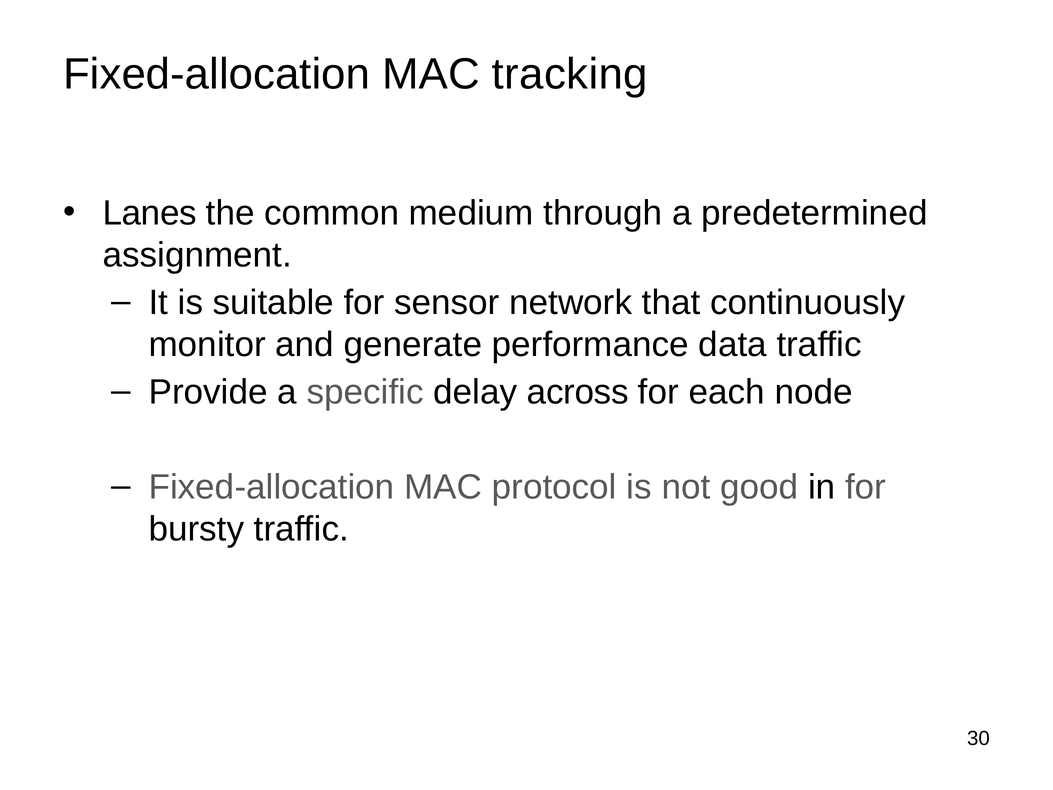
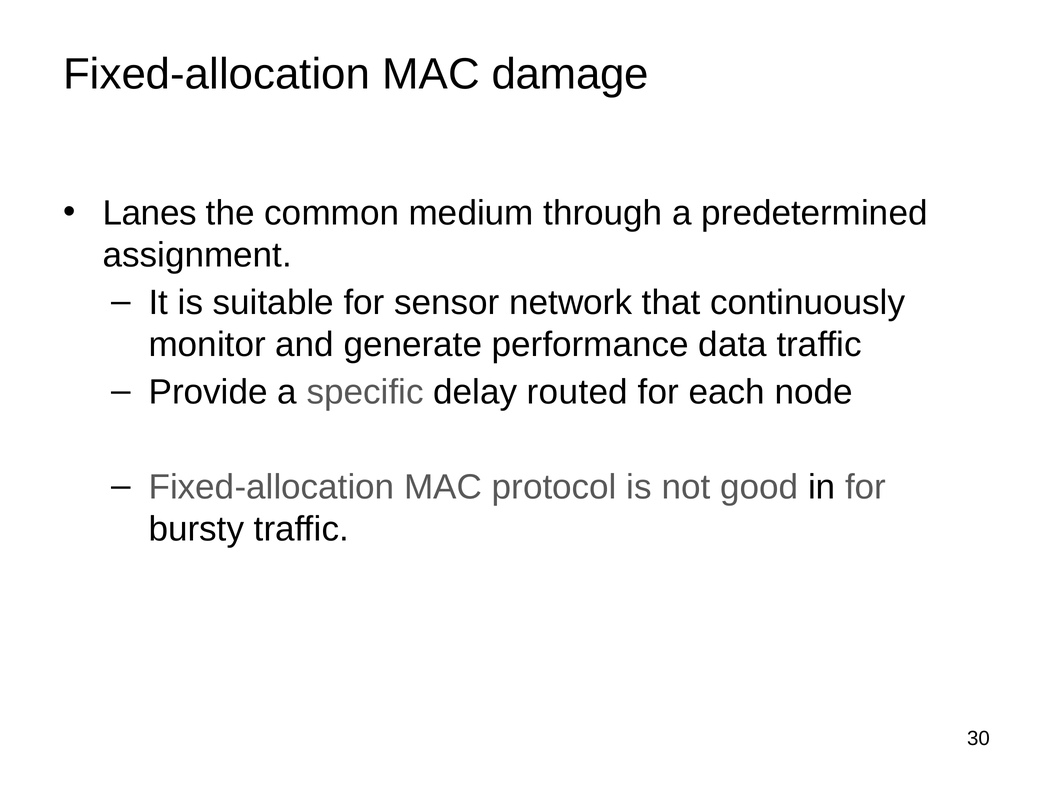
tracking: tracking -> damage
across: across -> routed
